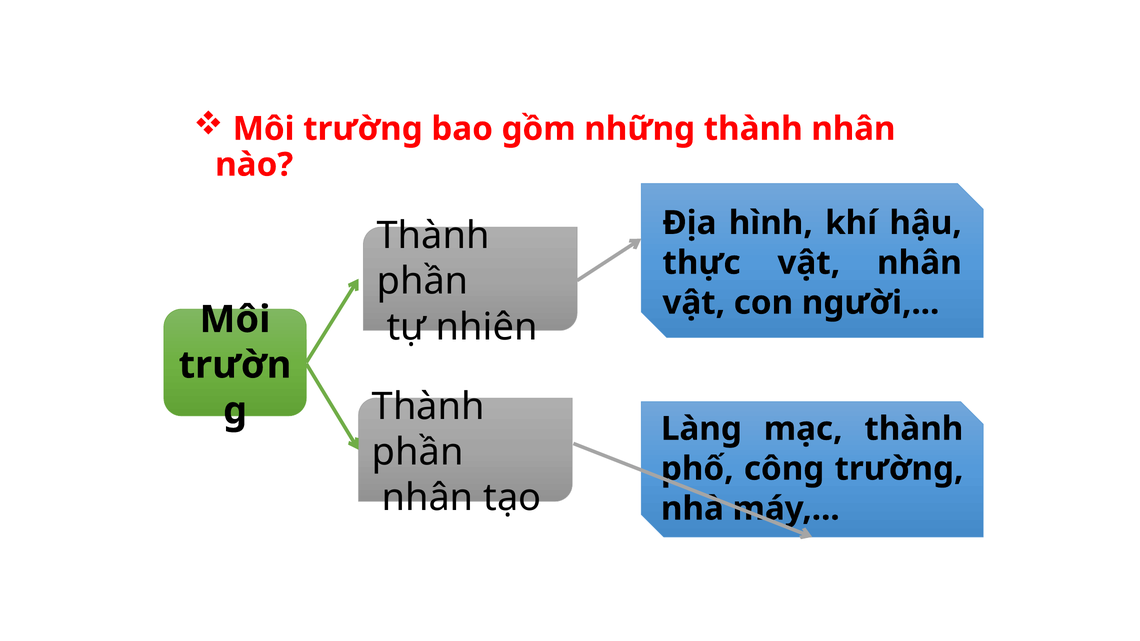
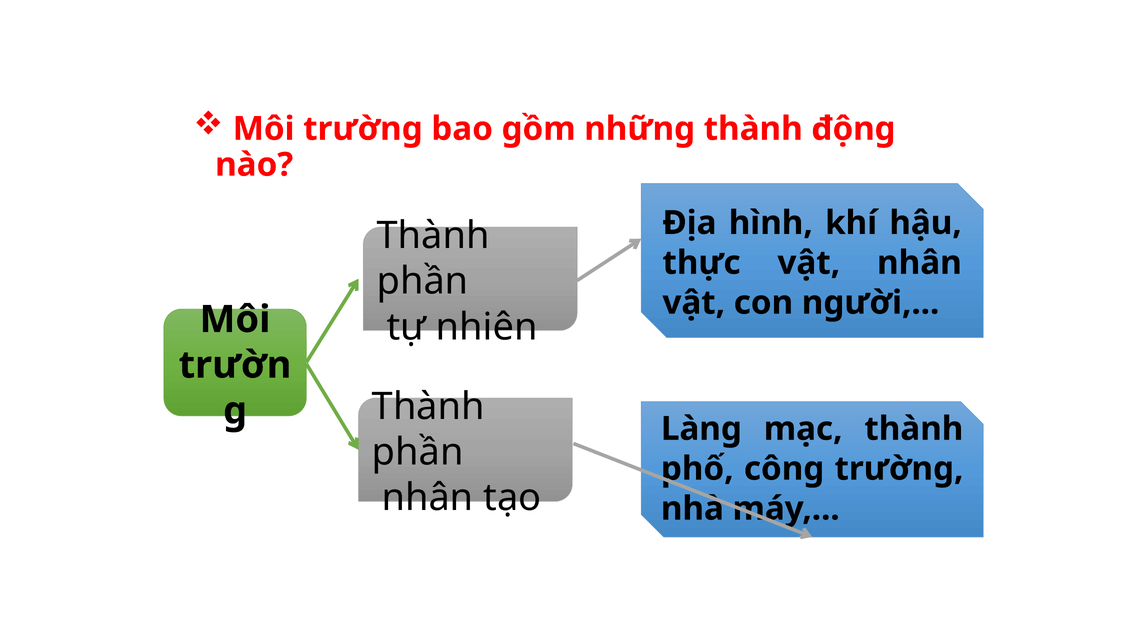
thành nhân: nhân -> động
